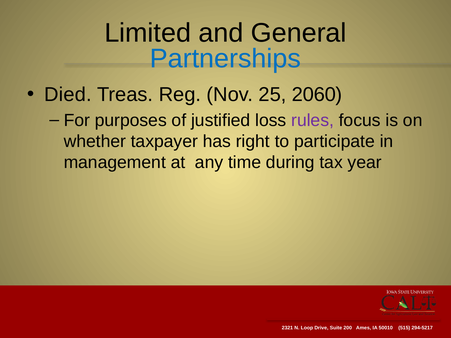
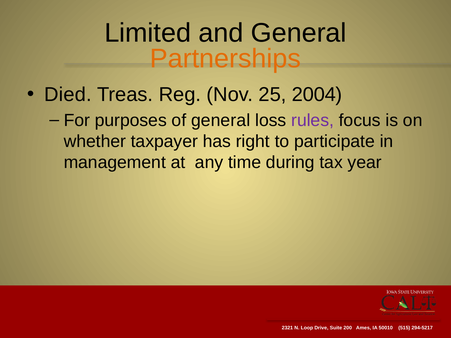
Partnerships colour: blue -> orange
2060: 2060 -> 2004
of justified: justified -> general
